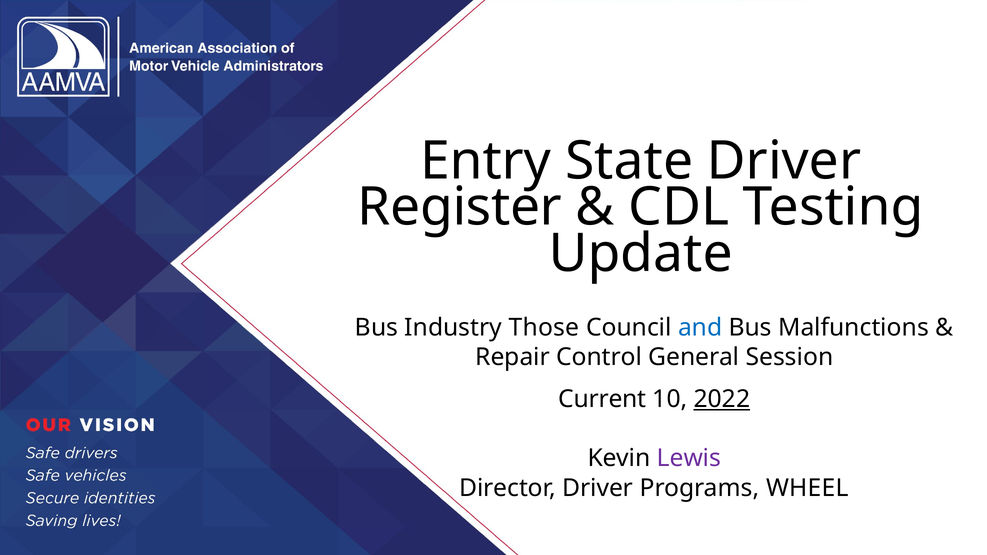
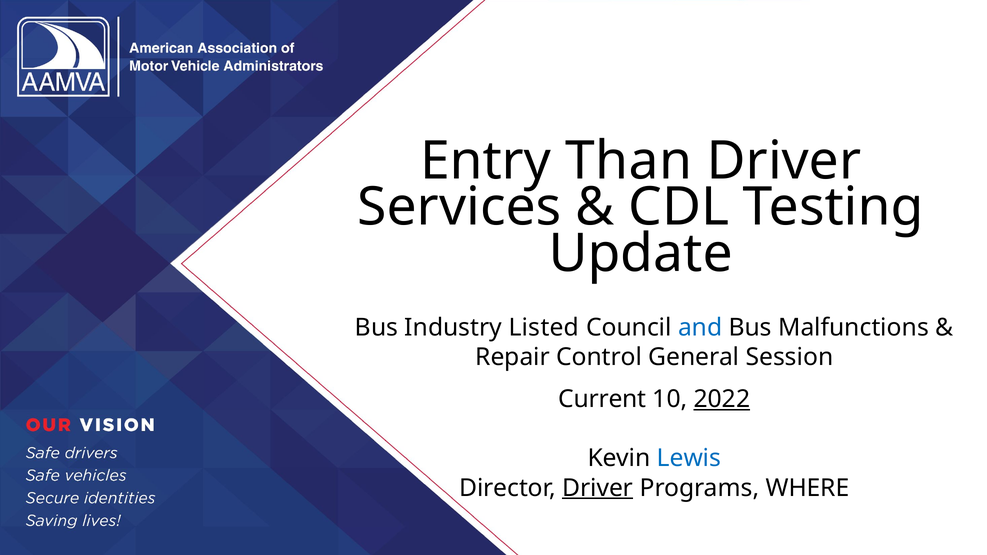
State: State -> Than
Register: Register -> Services
Those: Those -> Listed
Lewis colour: purple -> blue
Driver at (598, 488) underline: none -> present
WHEEL: WHEEL -> WHERE
